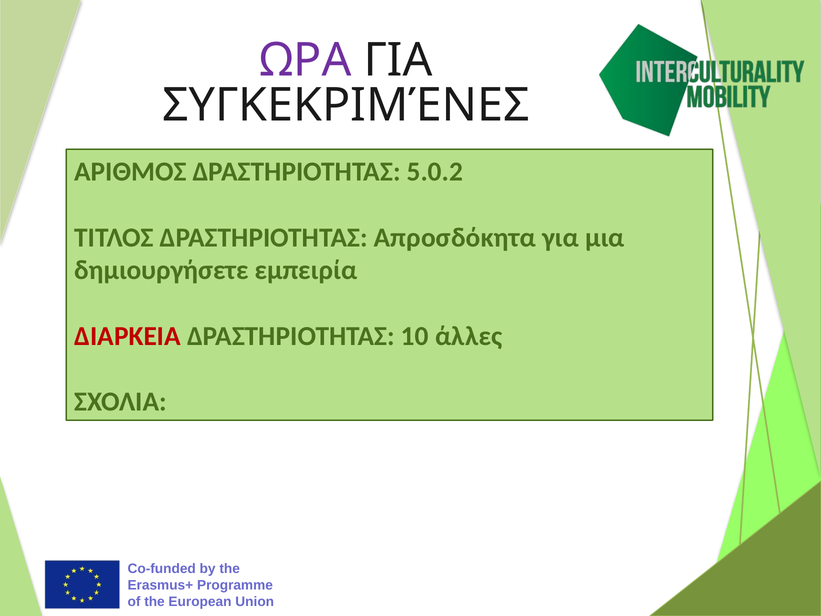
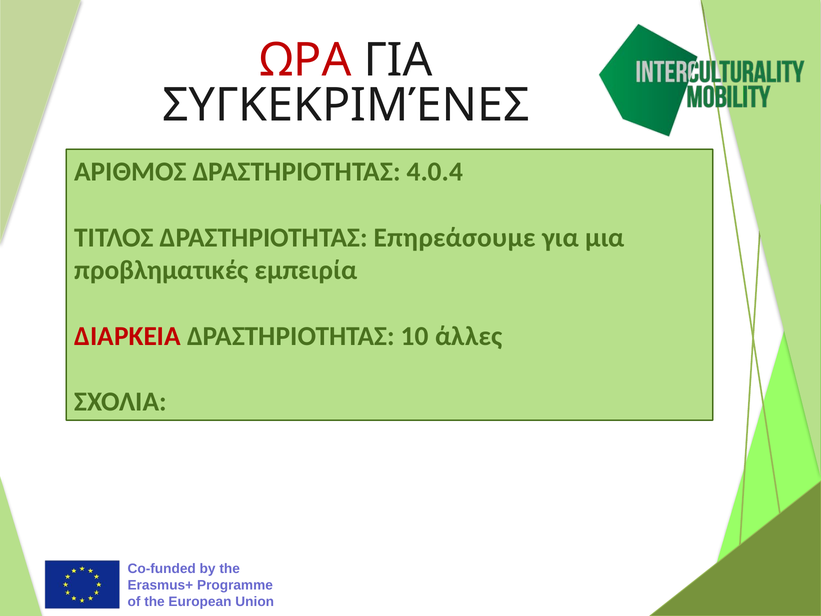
ΩΡΑ colour: purple -> red
5.0.2: 5.0.2 -> 4.0.4
Απροσδόκητα: Απροσδόκητα -> Επηρεάσουμε
δημιουργήσετε: δημιουργήσετε -> προβληματικές
